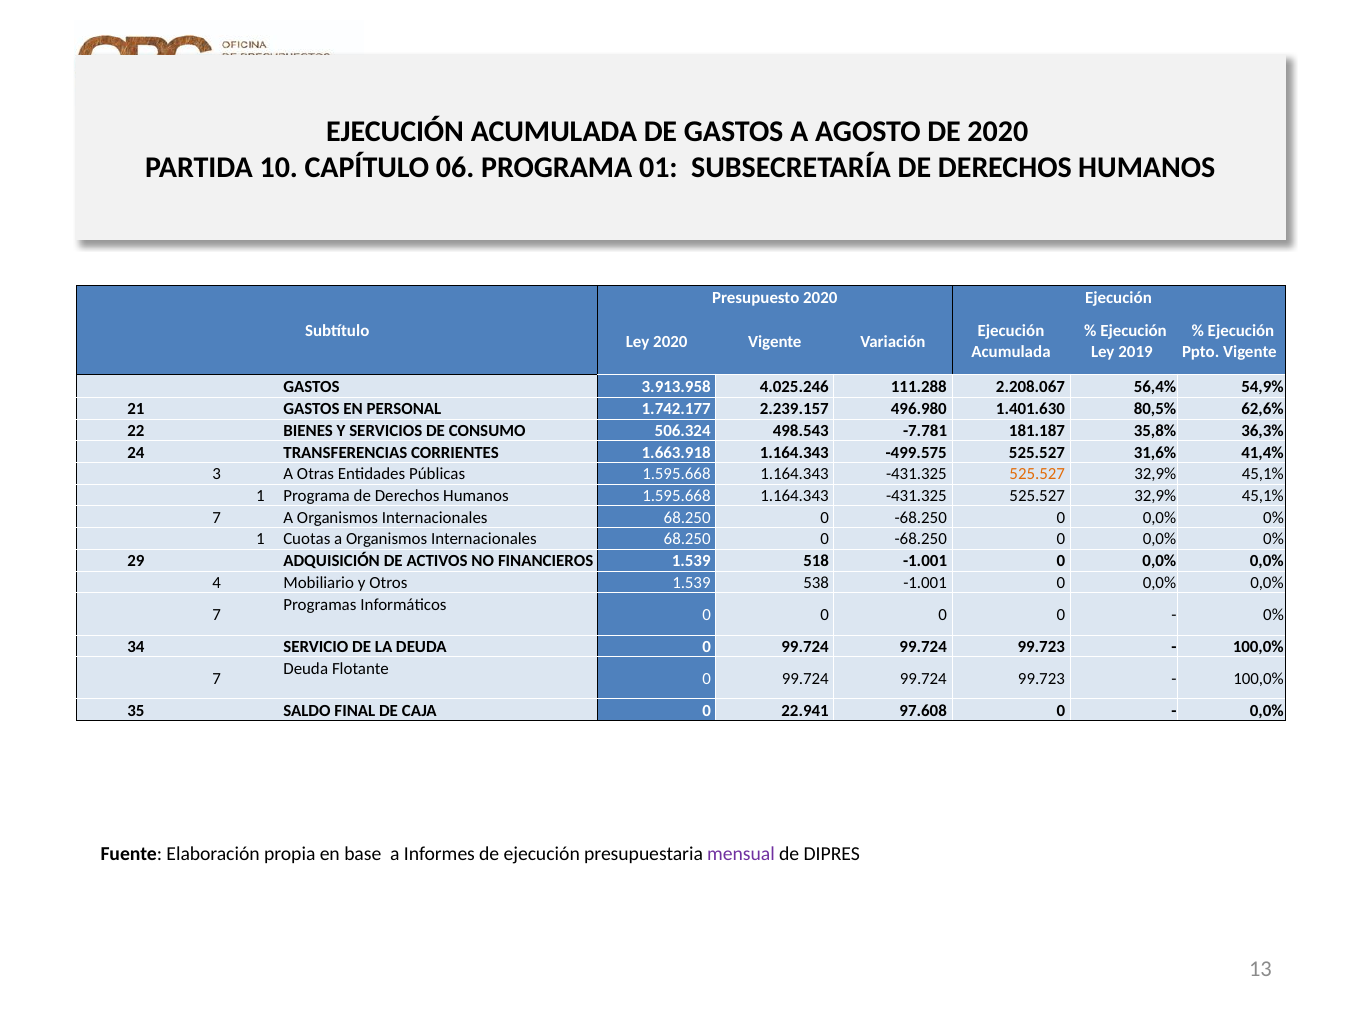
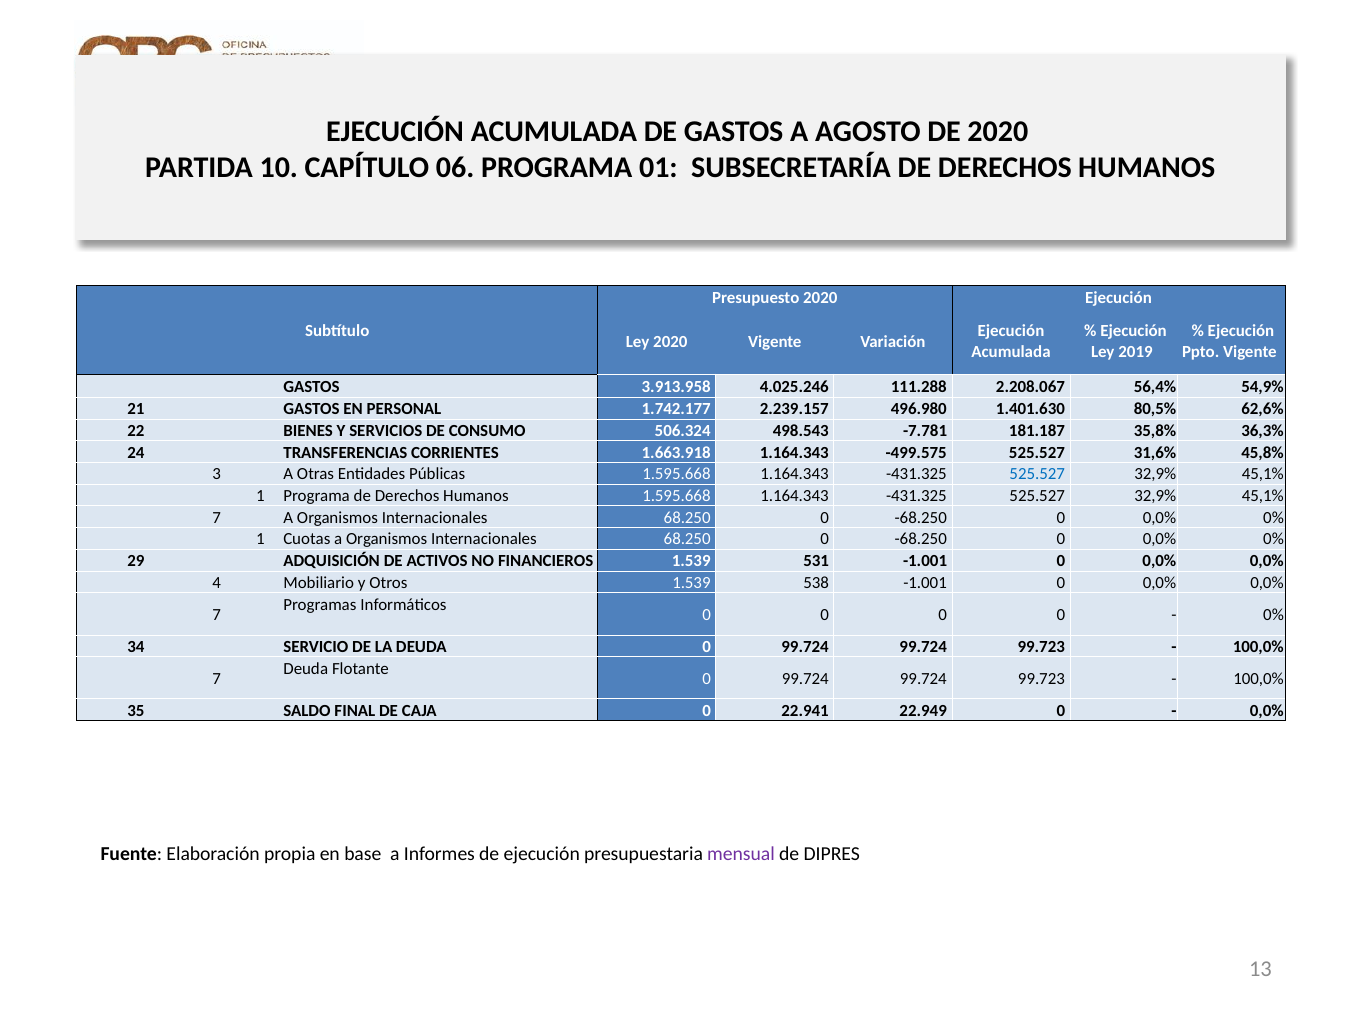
41,4%: 41,4% -> 45,8%
525.527 at (1037, 474) colour: orange -> blue
518: 518 -> 531
97.608: 97.608 -> 22.949
